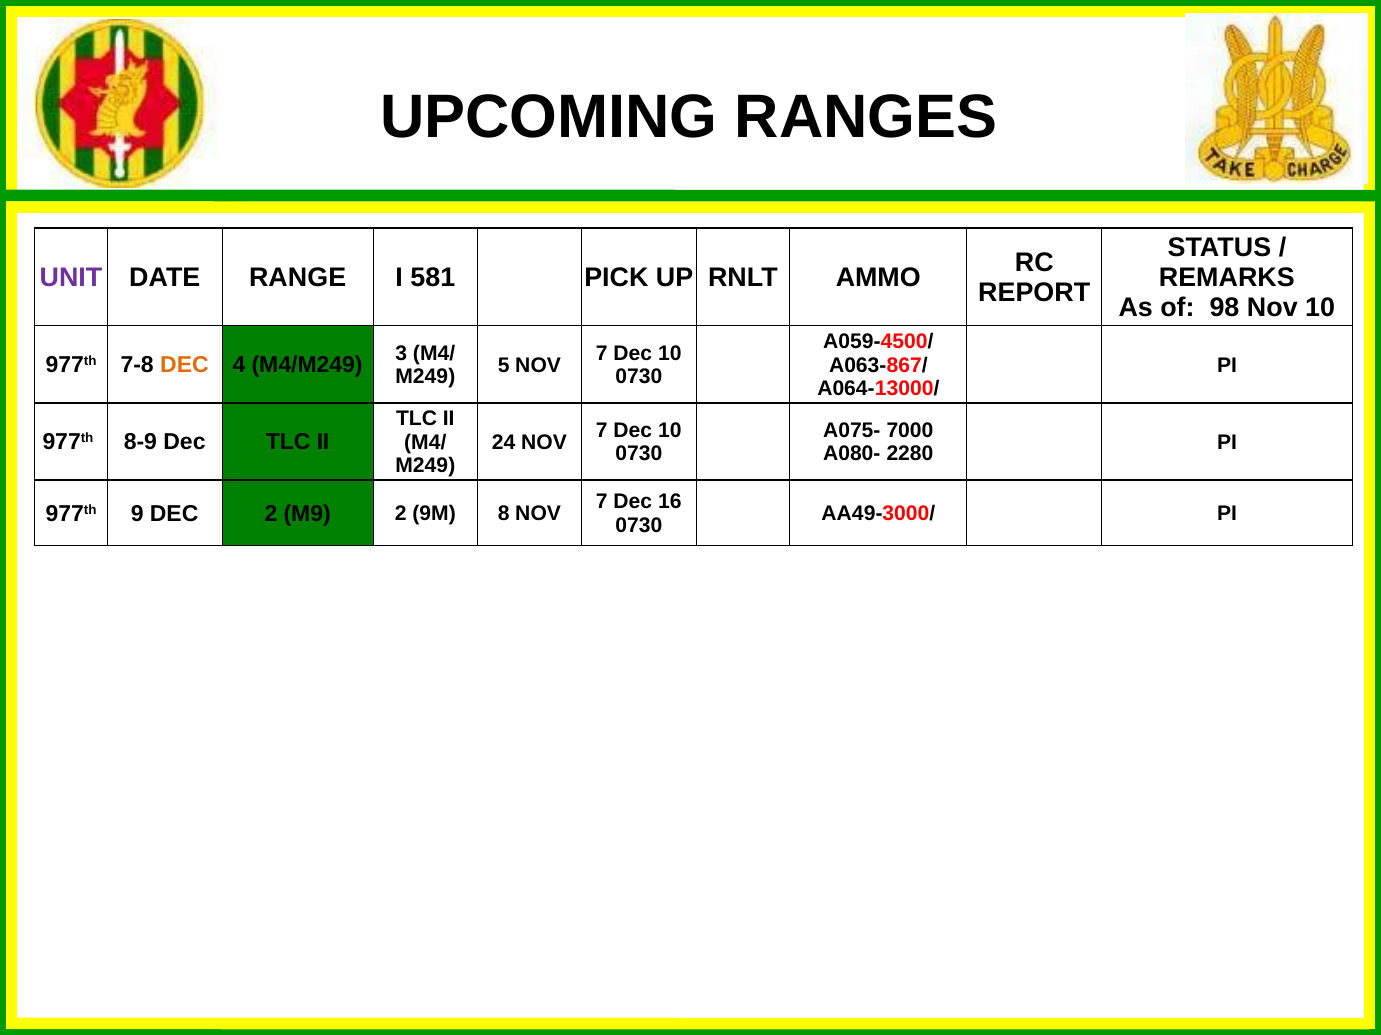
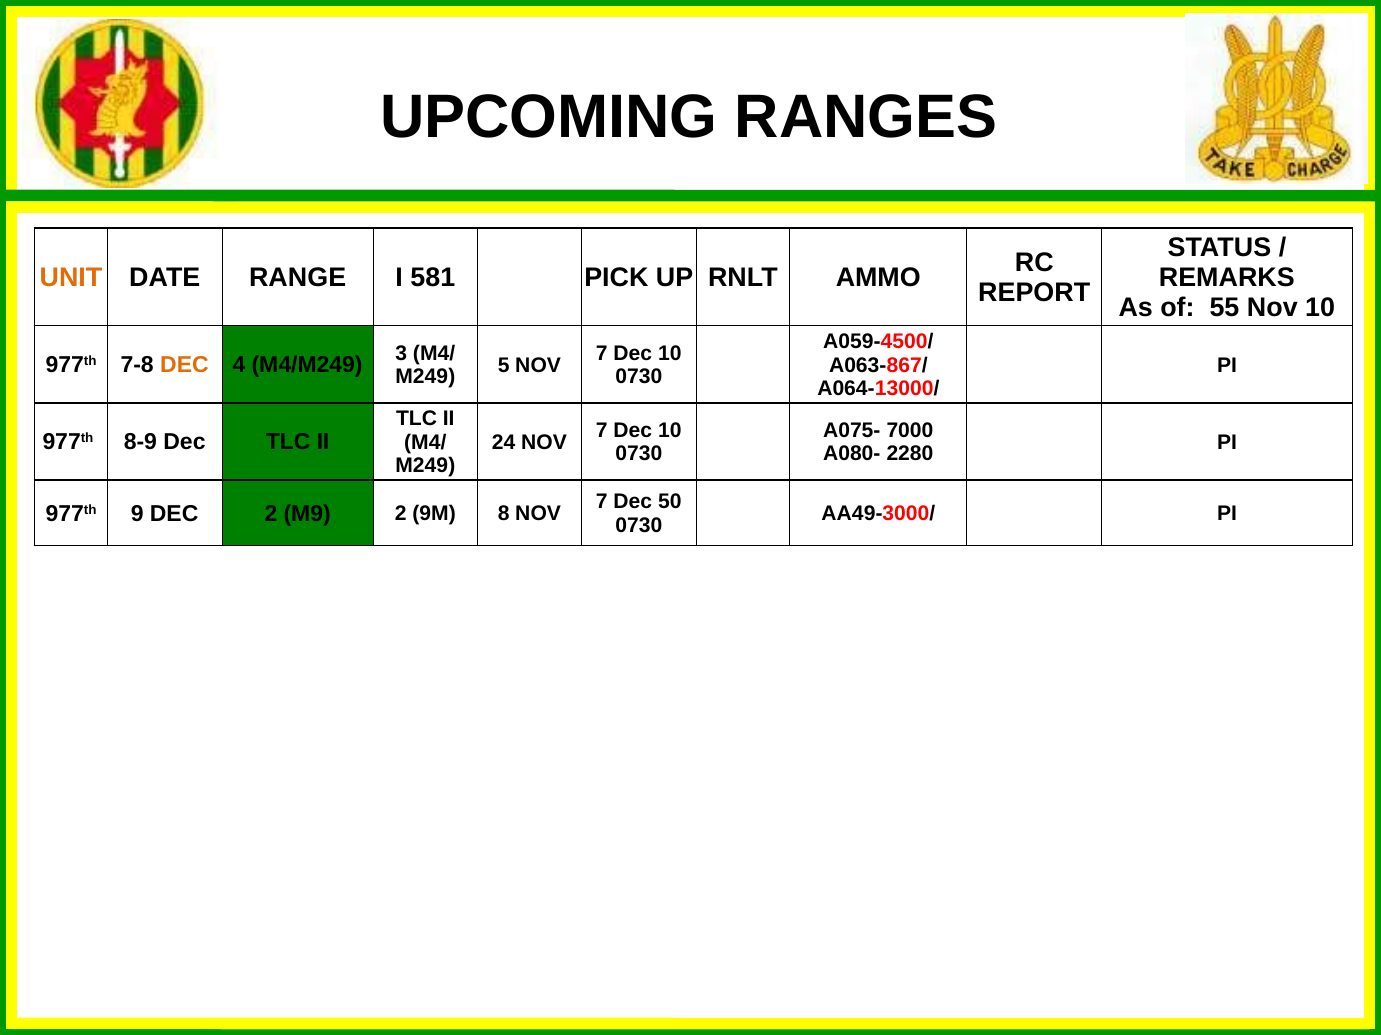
UNIT colour: purple -> orange
98: 98 -> 55
16: 16 -> 50
